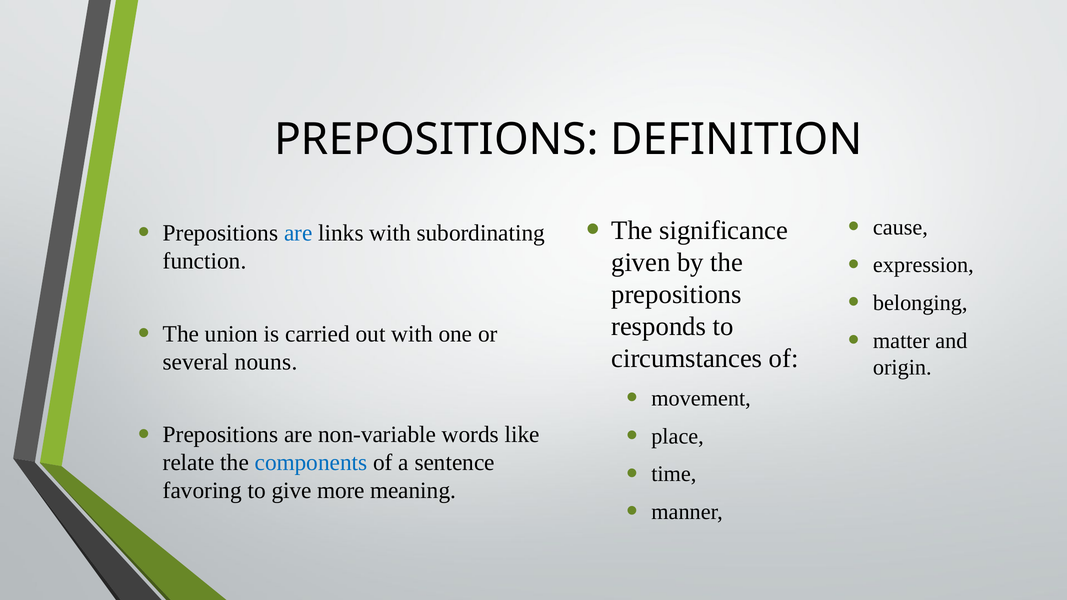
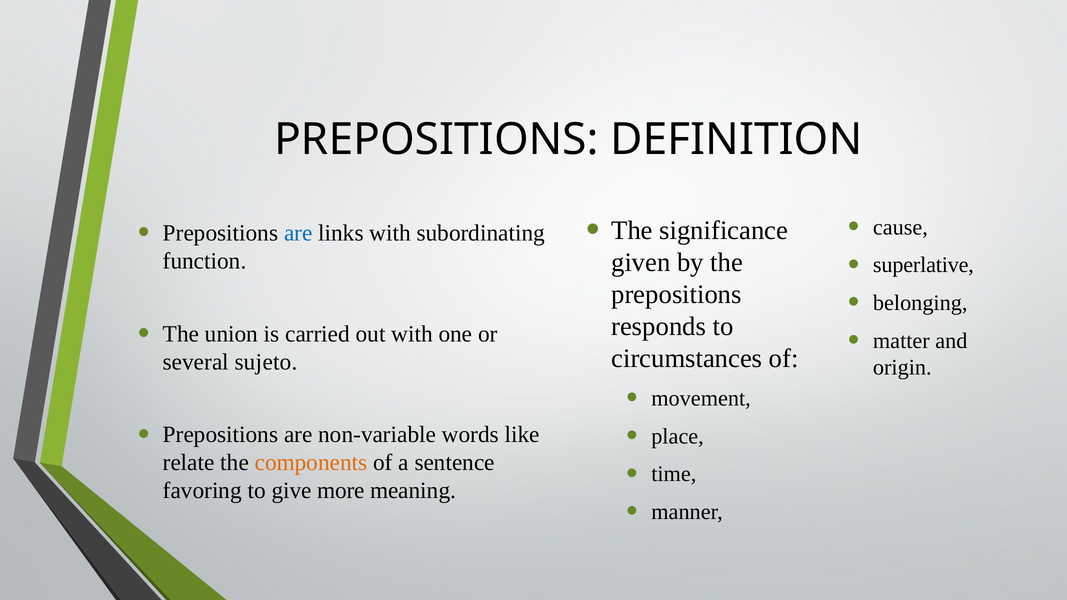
expression: expression -> superlative
nouns: nouns -> sujeto
components colour: blue -> orange
